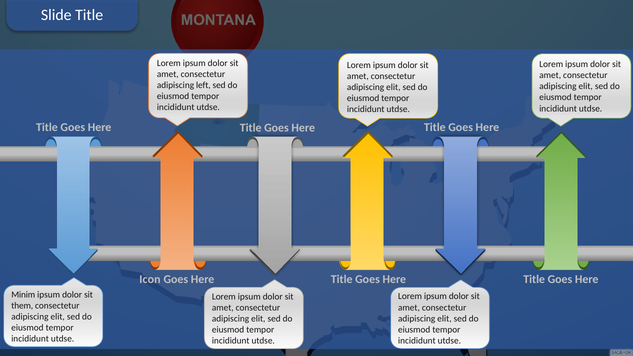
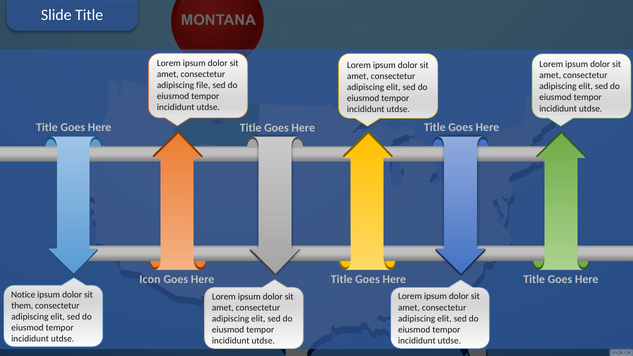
left: left -> file
Minim: Minim -> Notice
